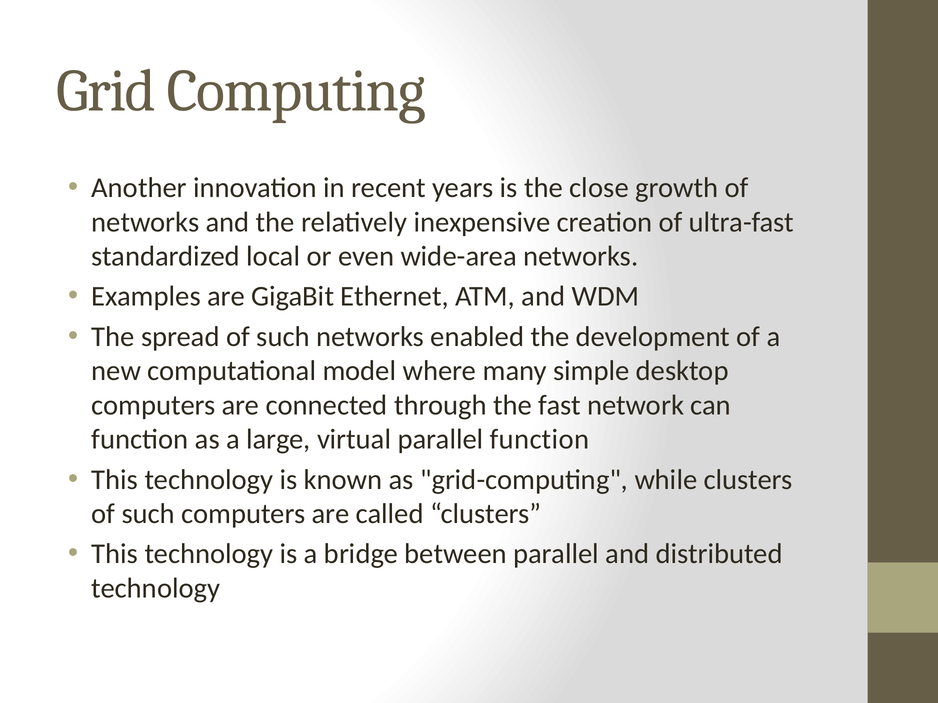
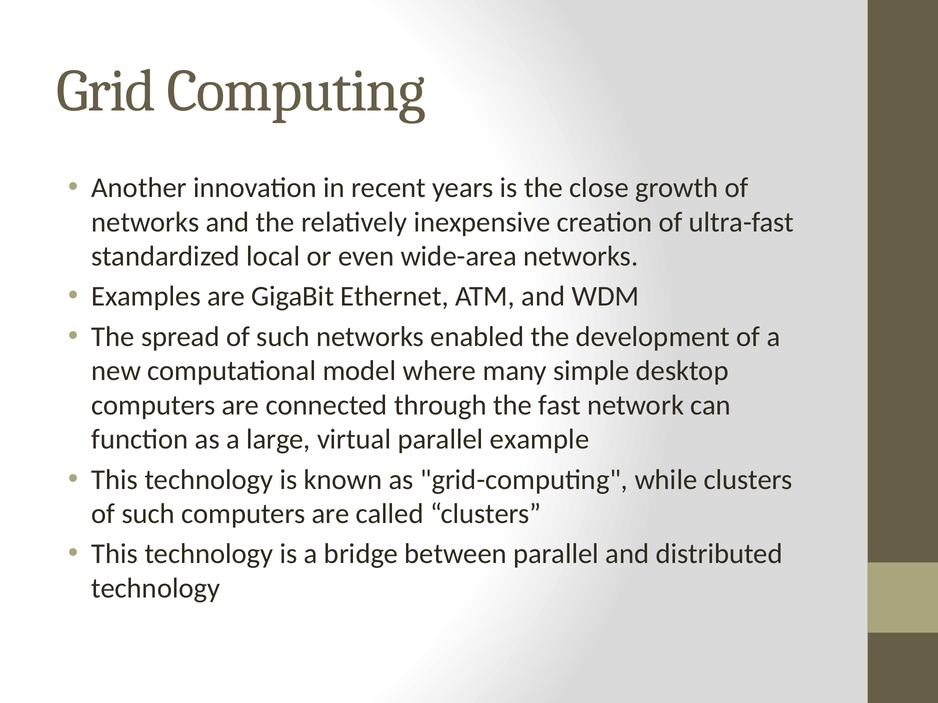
parallel function: function -> example
